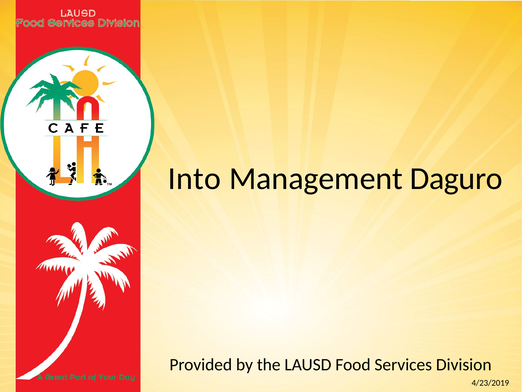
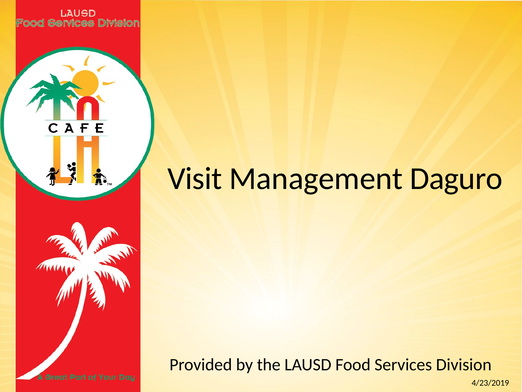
Into: Into -> Visit
